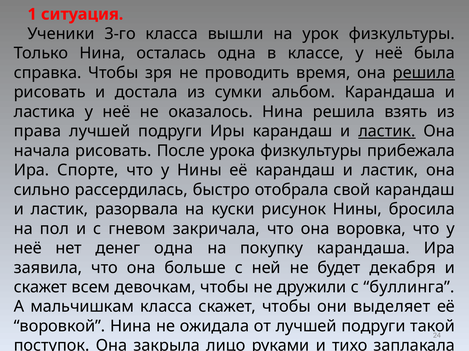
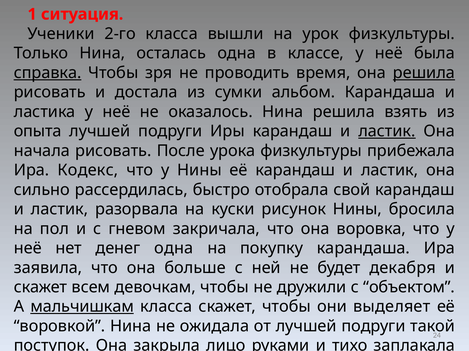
3-го: 3-го -> 2-го
справка underline: none -> present
права: права -> опыта
Спорте: Спорте -> Кодекс
буллинга: буллинга -> объектом
мальчишкам underline: none -> present
